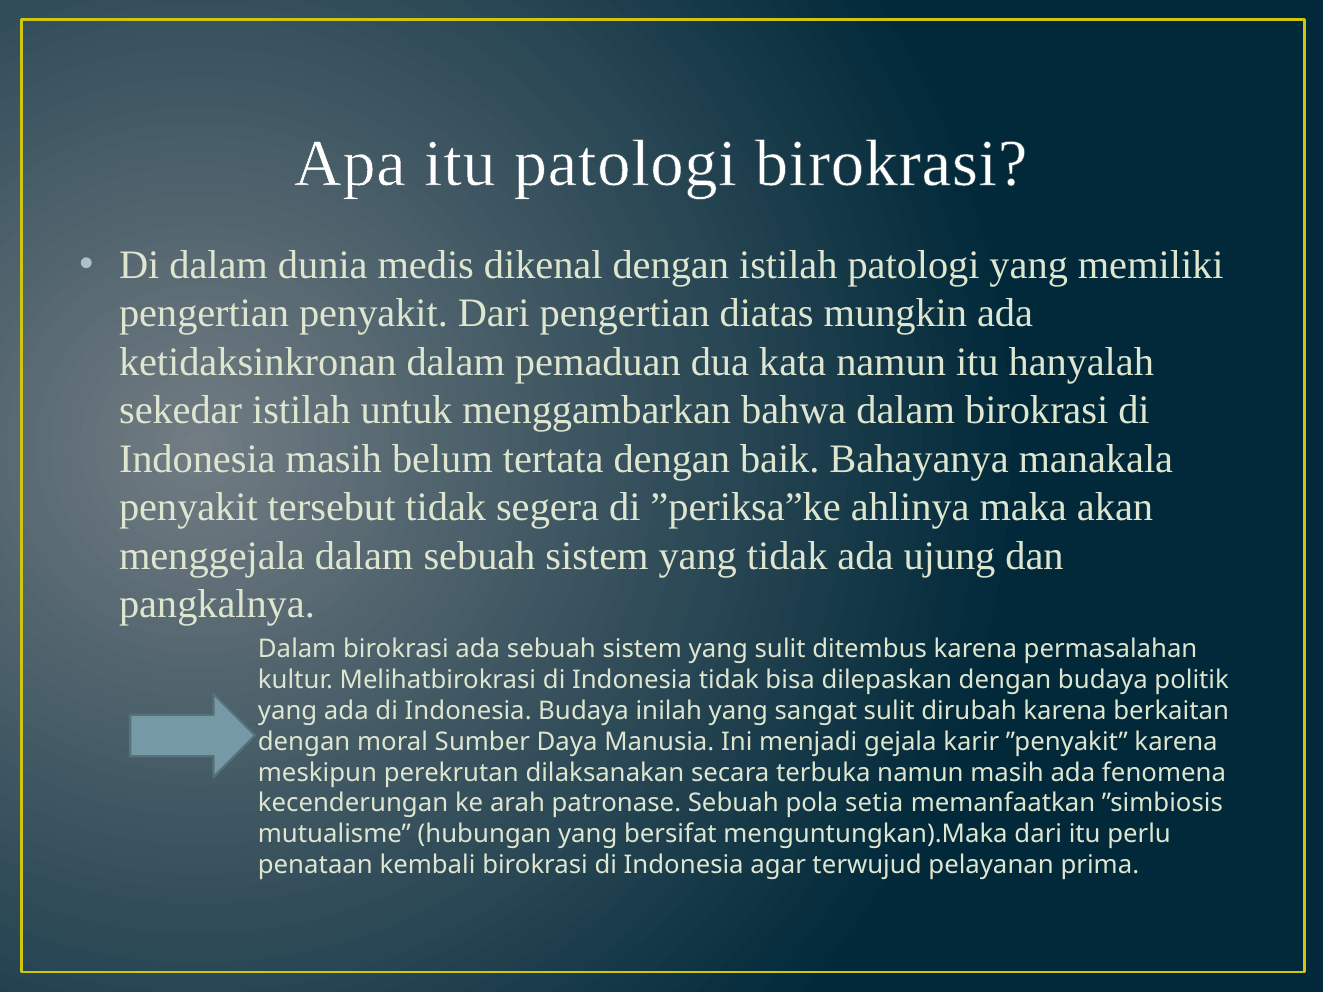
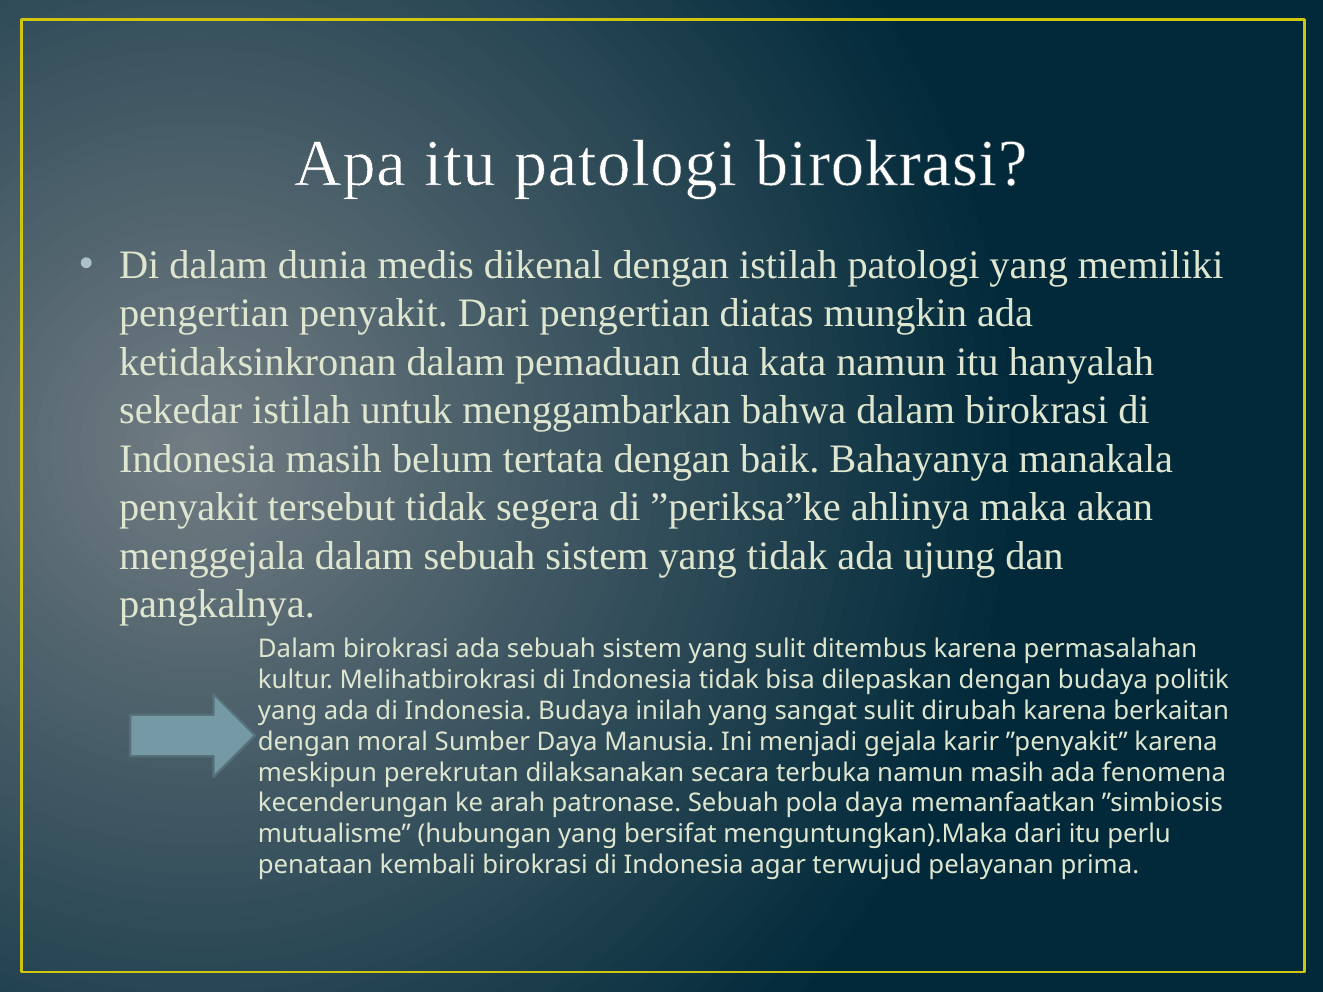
pola setia: setia -> daya
